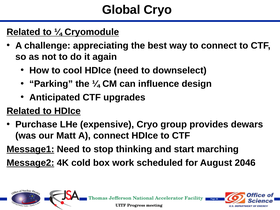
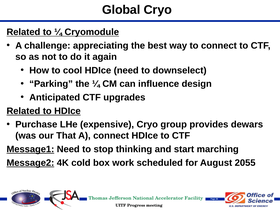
Matt: Matt -> That
2046: 2046 -> 2055
